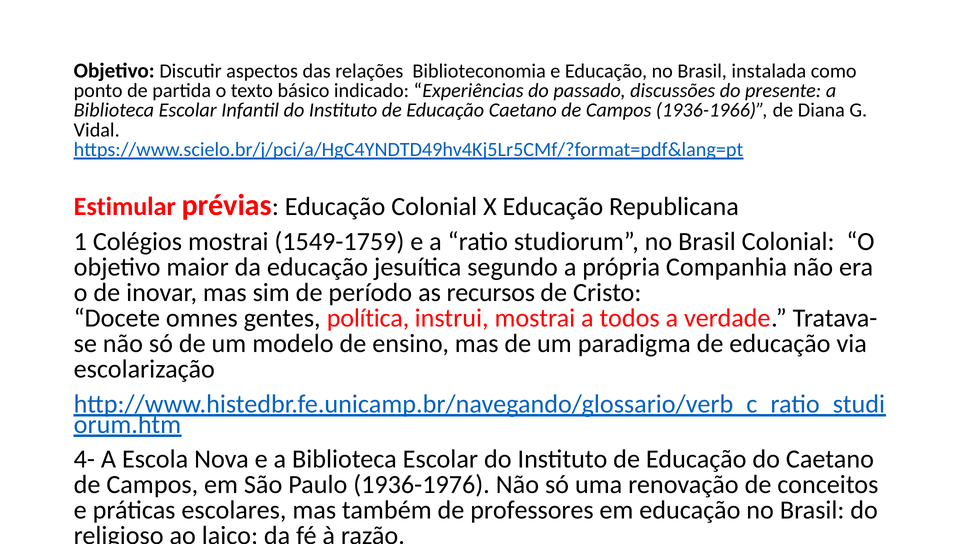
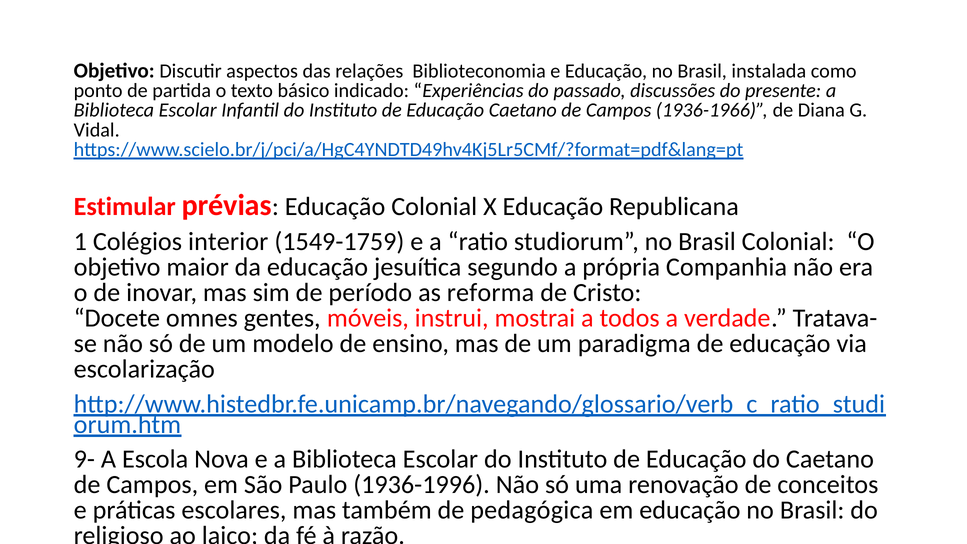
Colégios mostrai: mostrai -> interior
recursos: recursos -> reforma
política: política -> móveis
4-: 4- -> 9-
1936-1976: 1936-1976 -> 1936-1996
professores: professores -> pedagógica
